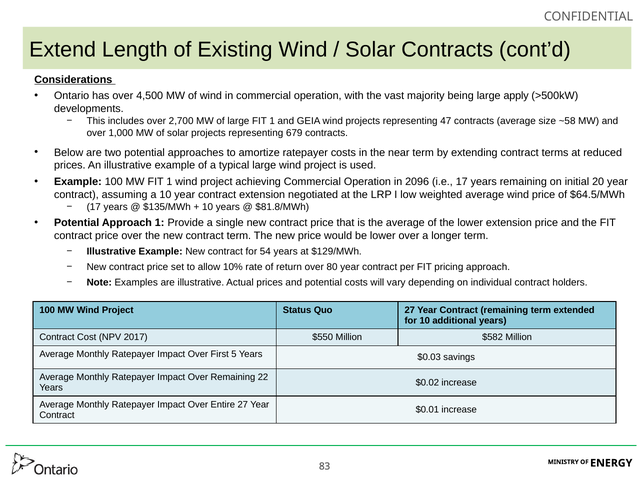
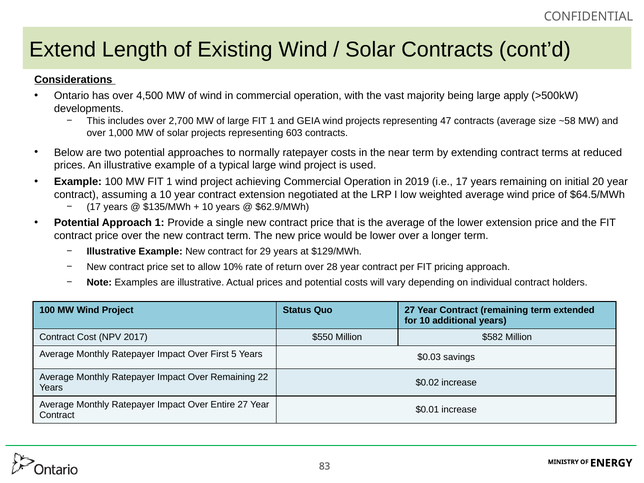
679: 679 -> 603
amortize: amortize -> normally
2096: 2096 -> 2019
$81.8/MWh: $81.8/MWh -> $62.9/MWh
54: 54 -> 29
80: 80 -> 28
